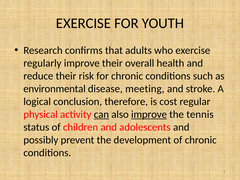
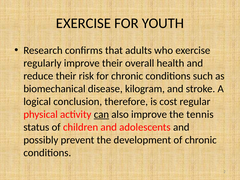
environmental: environmental -> biomechanical
meeting: meeting -> kilogram
improve at (149, 114) underline: present -> none
